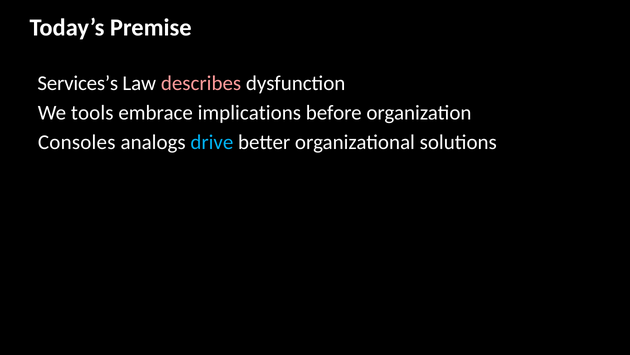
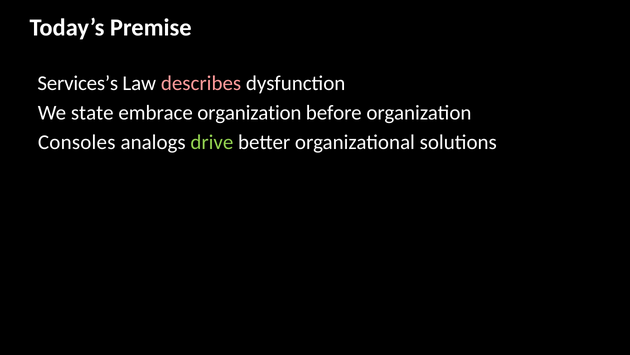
tools: tools -> state
embrace implications: implications -> organization
drive colour: light blue -> light green
